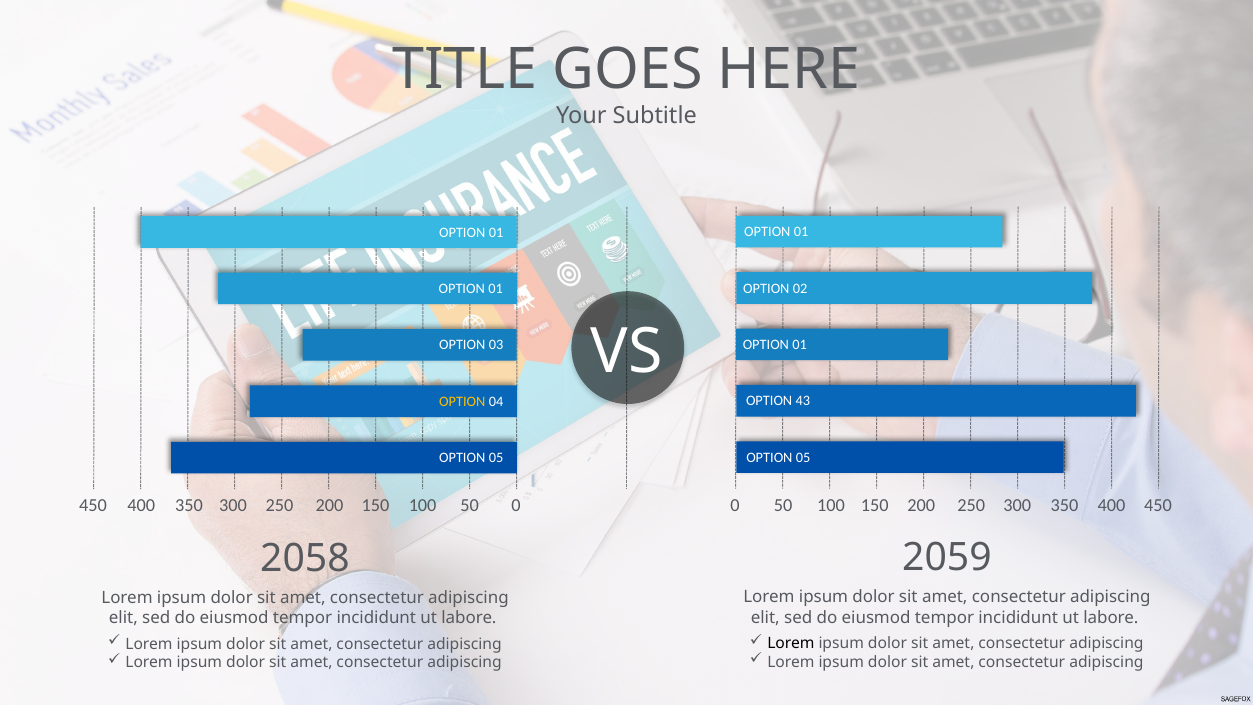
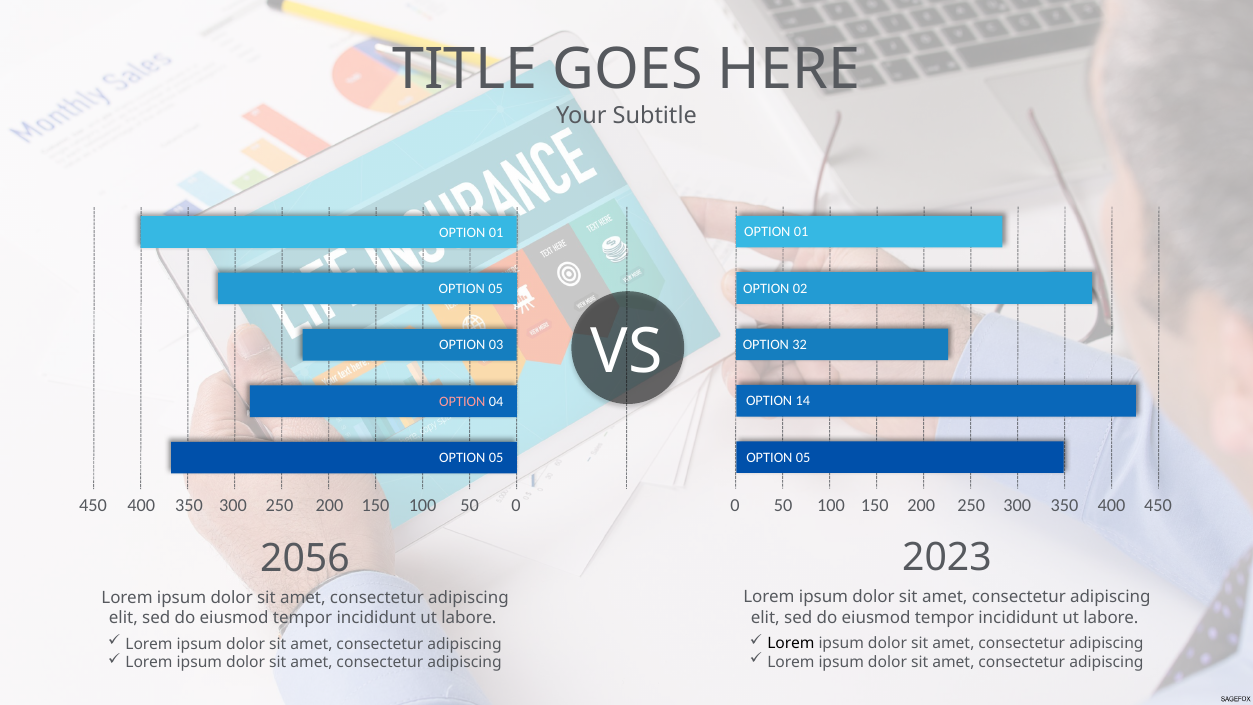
01 at (496, 289): 01 -> 05
01 at (800, 345): 01 -> 32
43: 43 -> 14
OPTION at (462, 402) colour: yellow -> pink
2059: 2059 -> 2023
2058: 2058 -> 2056
